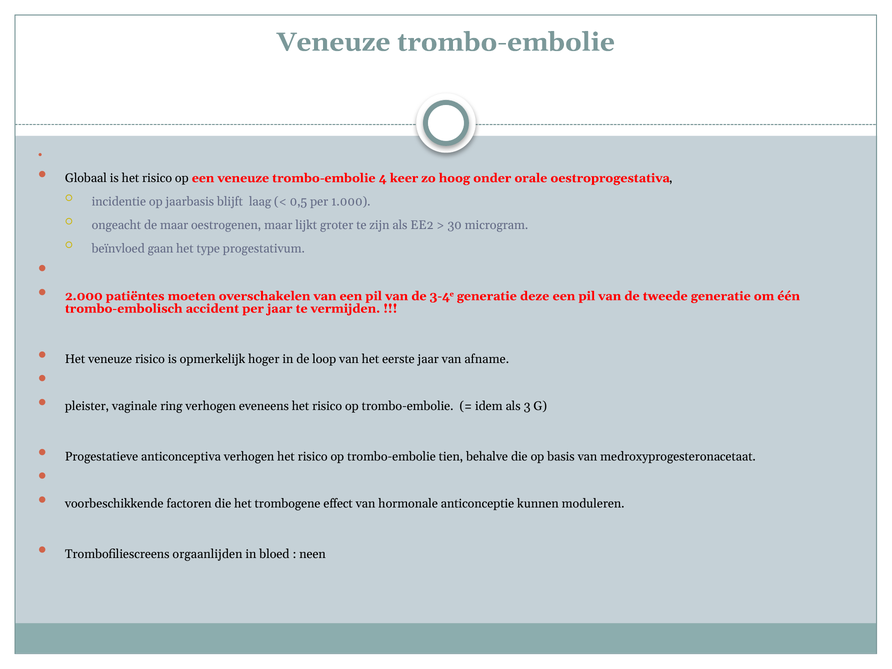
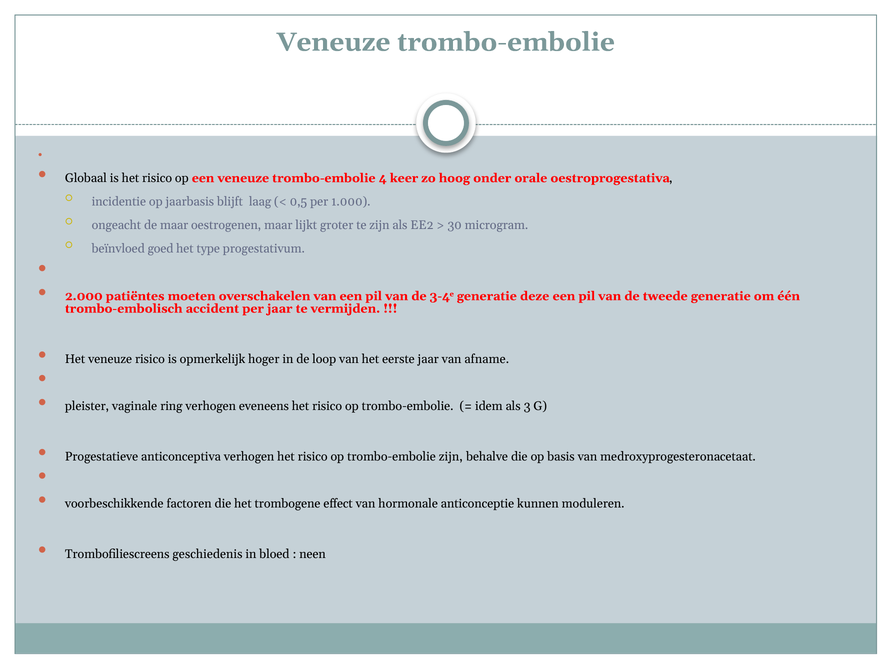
gaan: gaan -> goed
trombo-embolie tien: tien -> zijn
orgaanlijden: orgaanlijden -> geschiedenis
